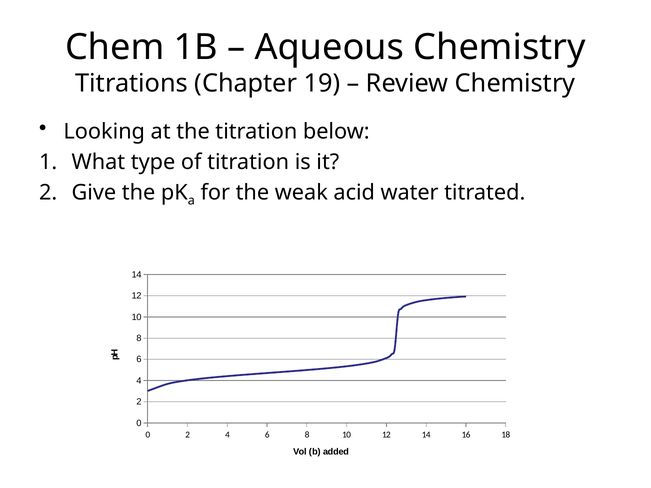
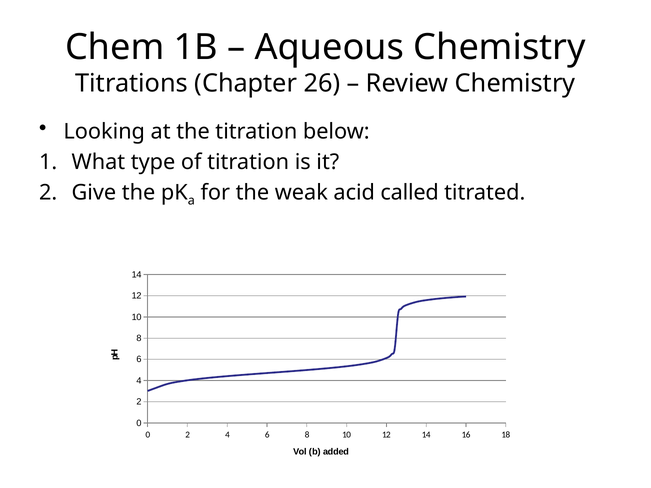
19: 19 -> 26
water: water -> called
